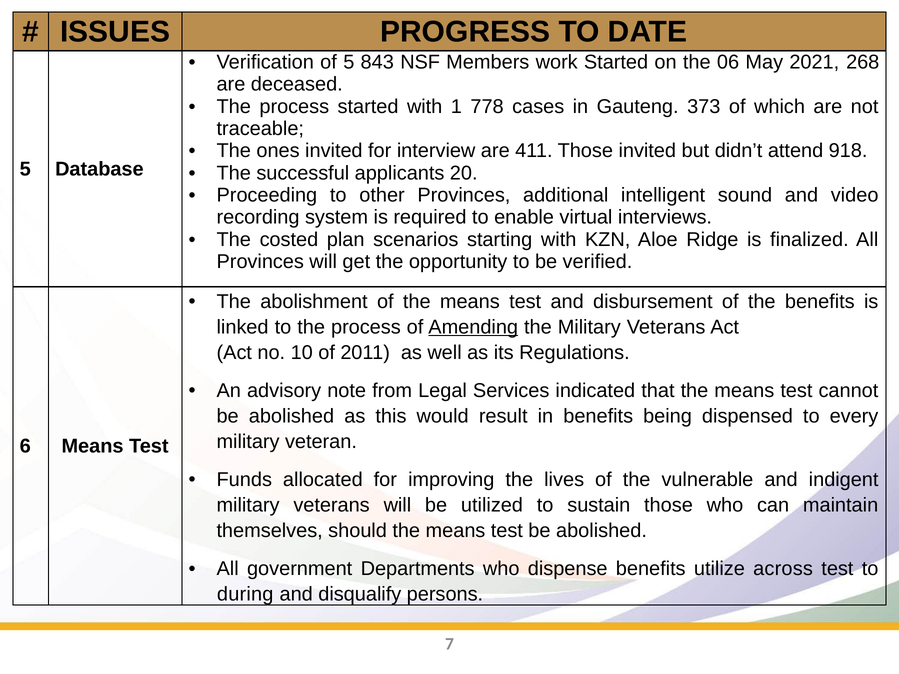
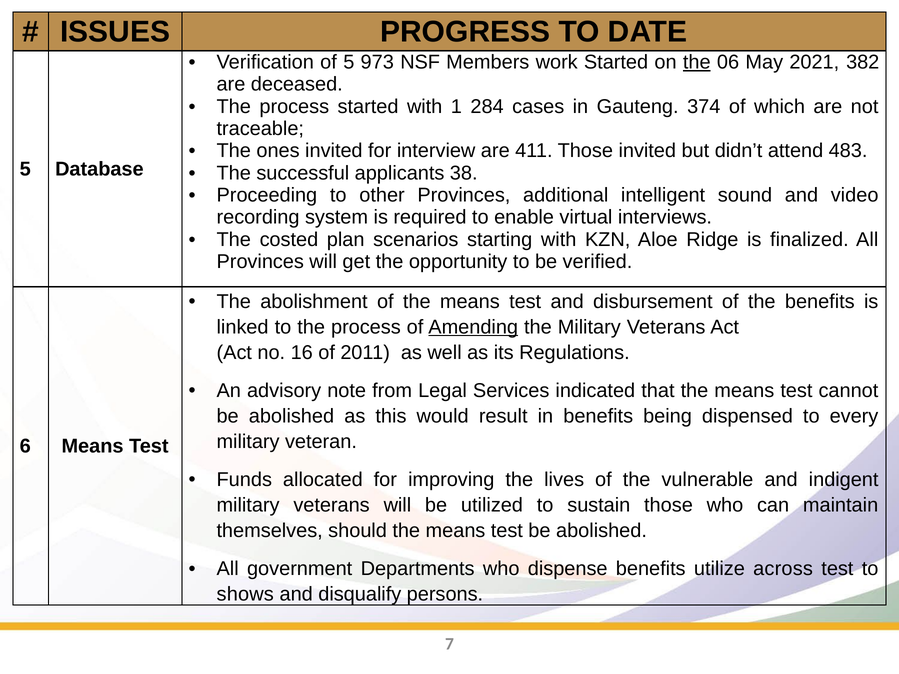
843: 843 -> 973
the at (697, 62) underline: none -> present
268: 268 -> 382
778: 778 -> 284
373: 373 -> 374
918: 918 -> 483
20: 20 -> 38
10: 10 -> 16
during: during -> shows
